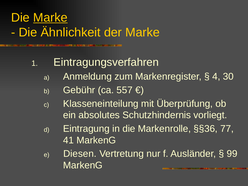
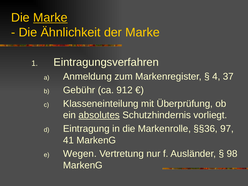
30: 30 -> 37
557: 557 -> 912
absolutes underline: none -> present
77: 77 -> 97
Diesen: Diesen -> Wegen
99: 99 -> 98
